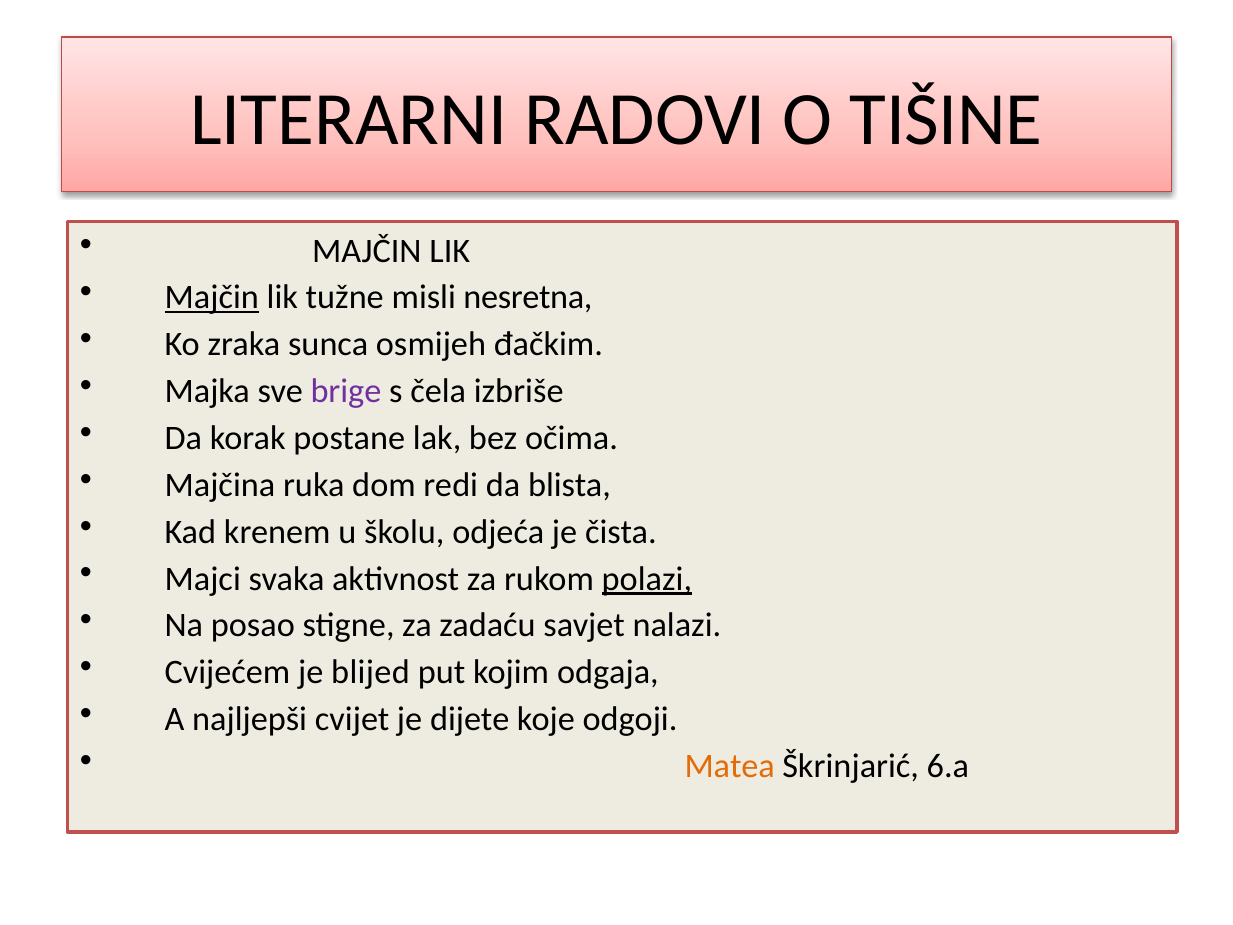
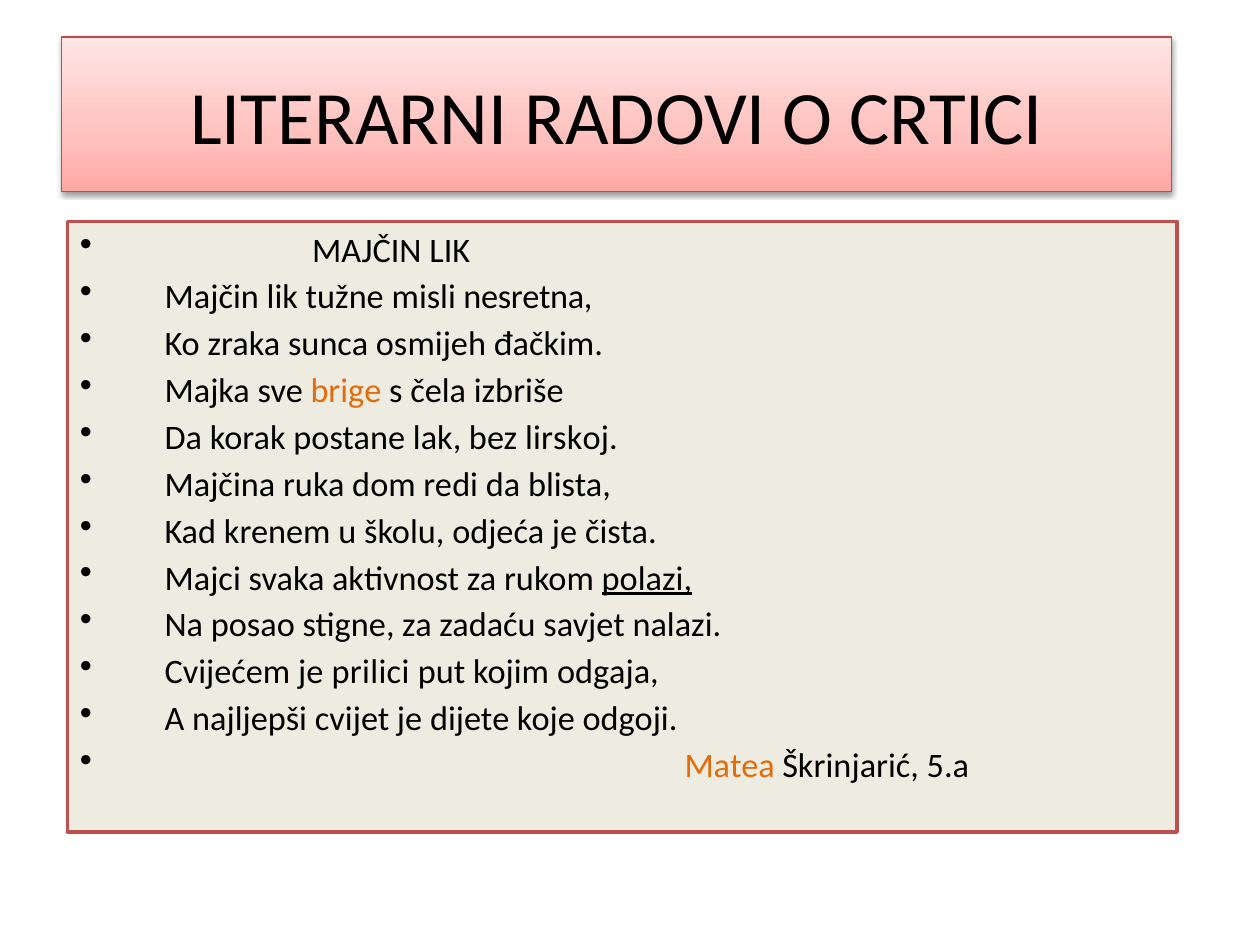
TIŠINE: TIŠINE -> CRTICI
Majčin at (212, 298) underline: present -> none
brige colour: purple -> orange
očima: očima -> lirskoj
blijed: blijed -> prilici
6.a: 6.a -> 5.a
